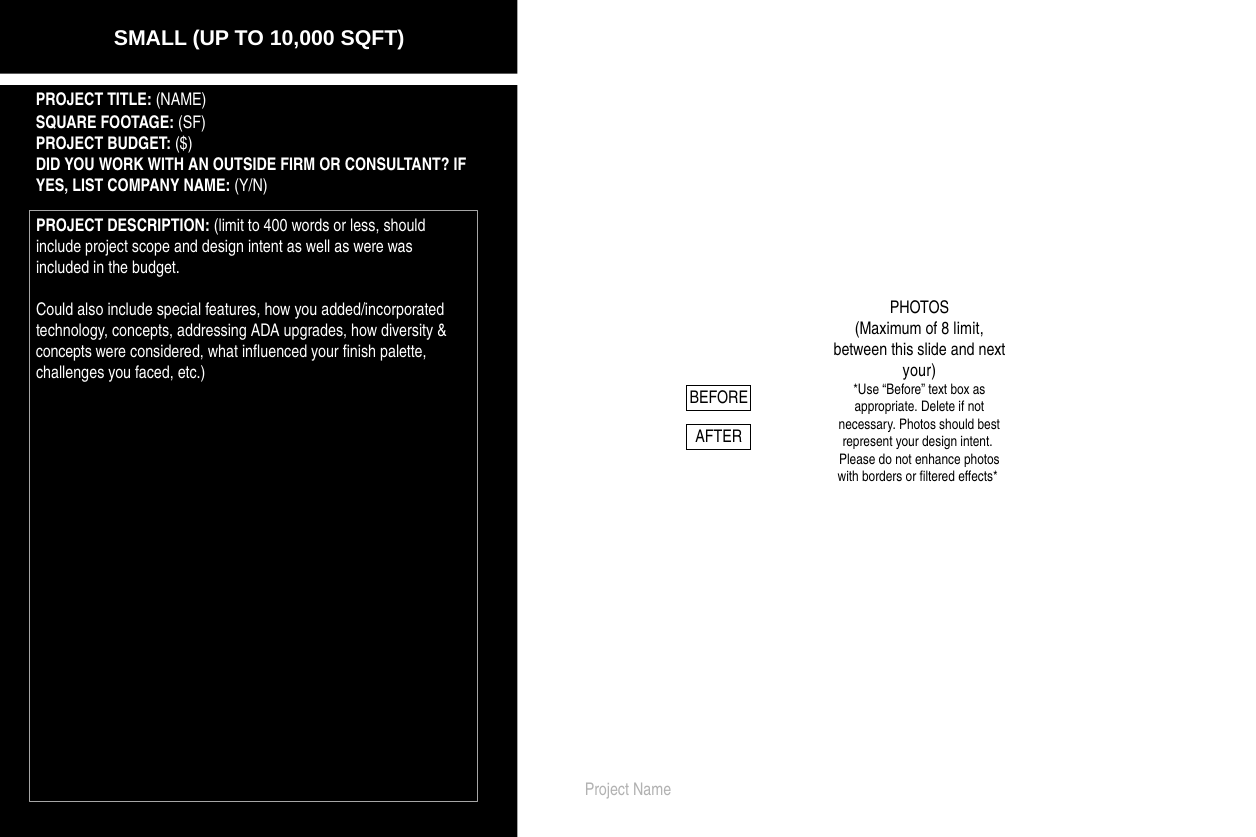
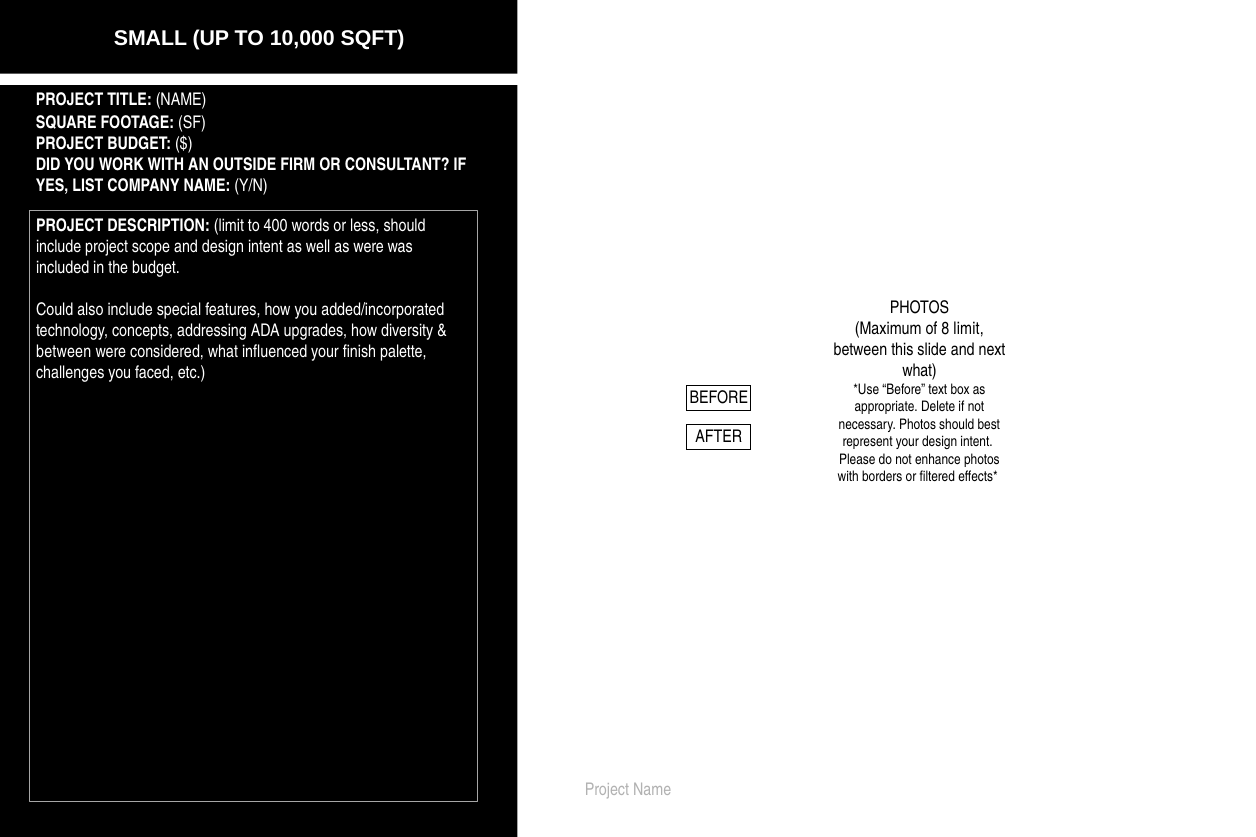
concepts at (64, 351): concepts -> between
your at (919, 371): your -> what
